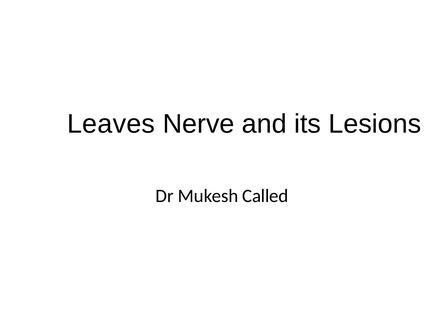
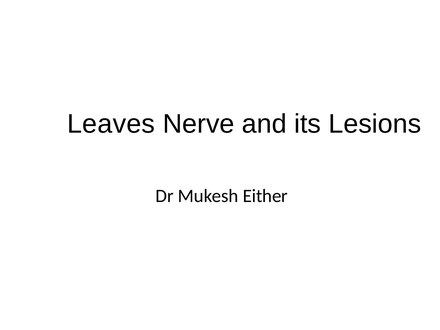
Called: Called -> Either
